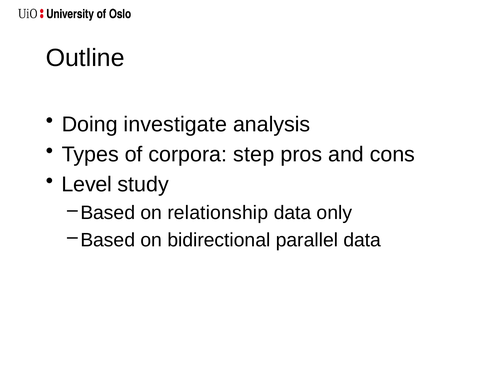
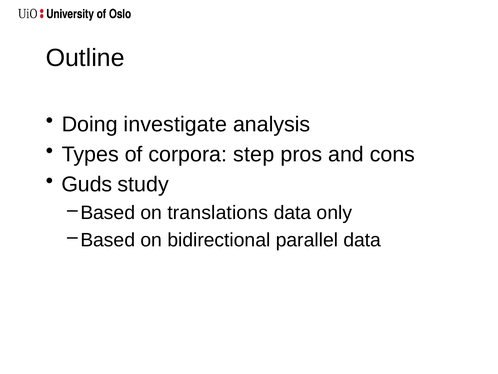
Level: Level -> Guds
relationship: relationship -> translations
